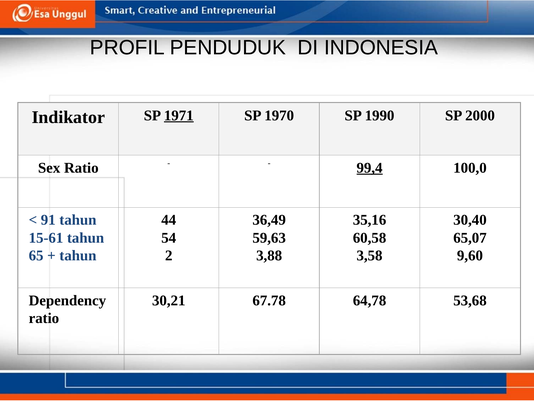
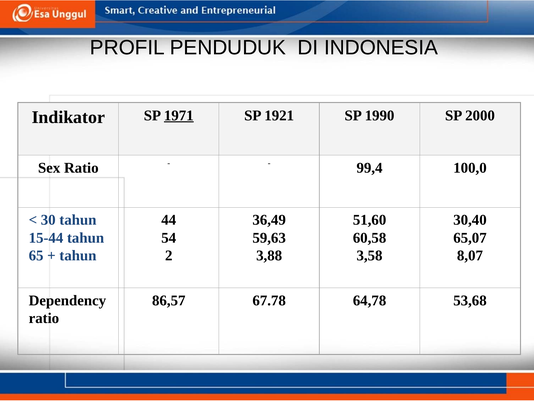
1970: 1970 -> 1921
99,4 underline: present -> none
91: 91 -> 30
35,16: 35,16 -> 51,60
15-61: 15-61 -> 15-44
9,60: 9,60 -> 8,07
30,21: 30,21 -> 86,57
